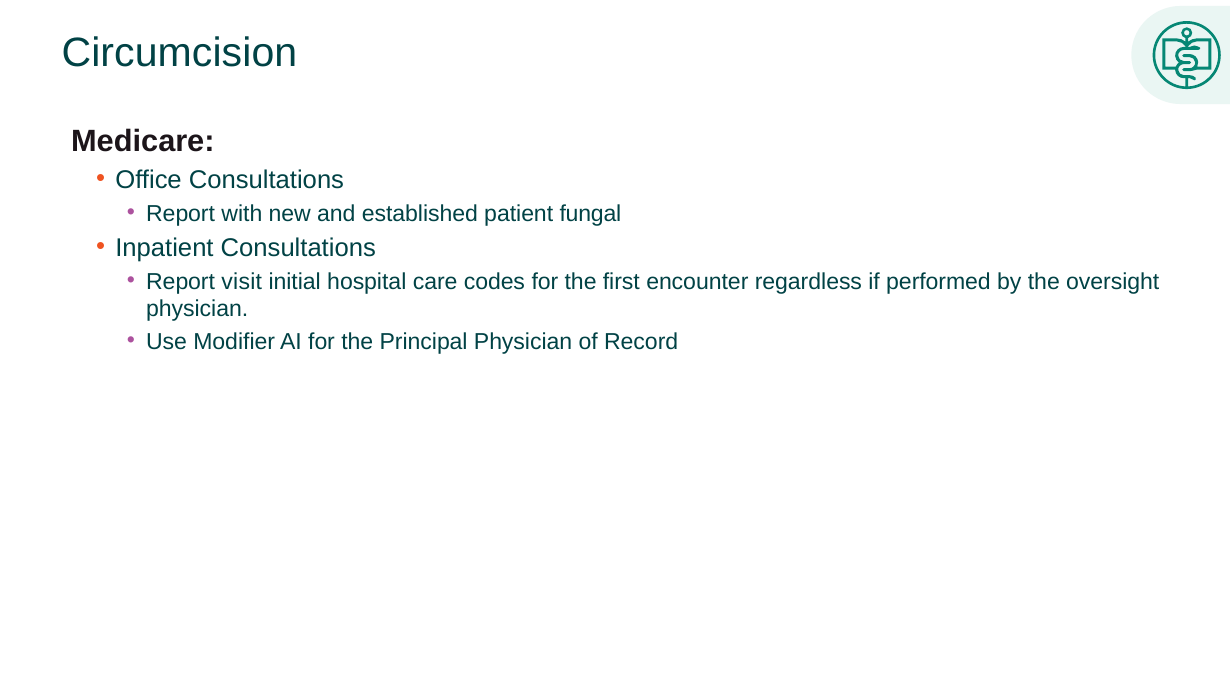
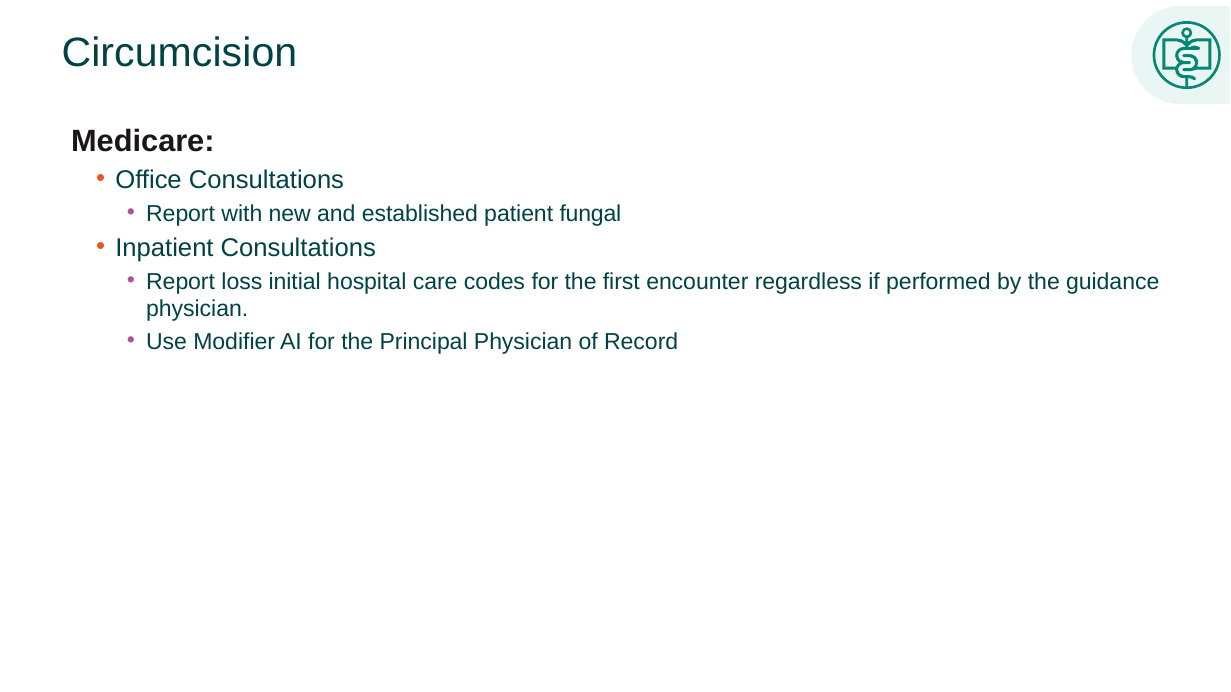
visit: visit -> loss
oversight: oversight -> guidance
